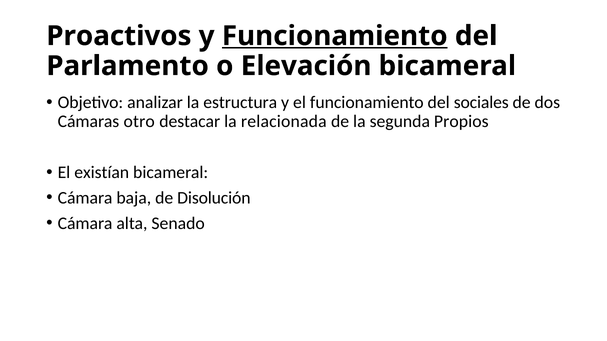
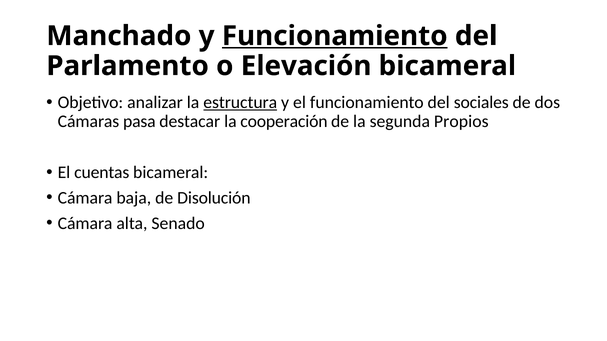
Proactivos: Proactivos -> Manchado
estructura underline: none -> present
otro: otro -> pasa
relacionada: relacionada -> cooperación
existían: existían -> cuentas
